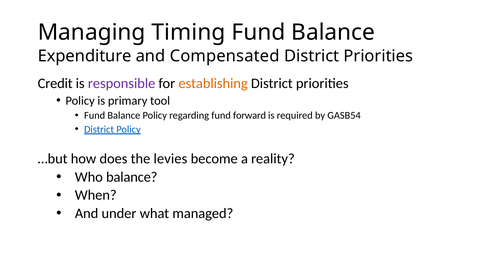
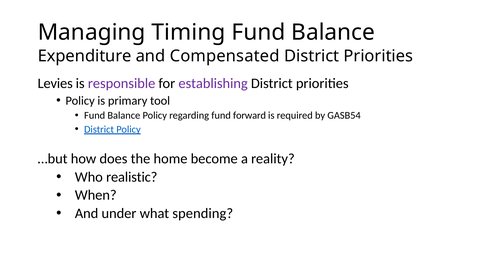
Credit: Credit -> Levies
establishing colour: orange -> purple
levies: levies -> home
Who balance: balance -> realistic
managed: managed -> spending
